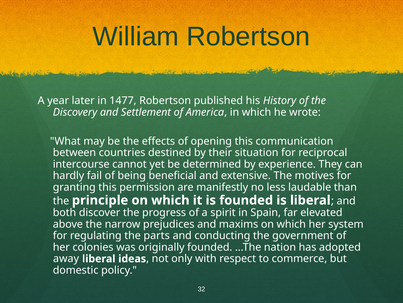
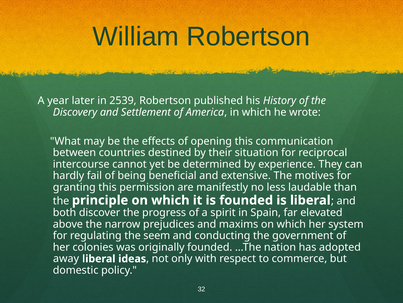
1477: 1477 -> 2539
parts: parts -> seem
